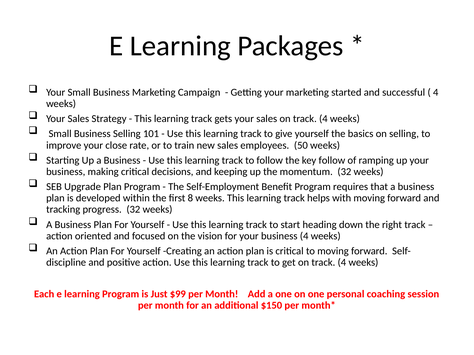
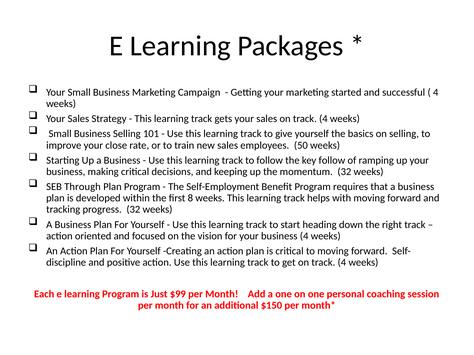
Upgrade: Upgrade -> Through
